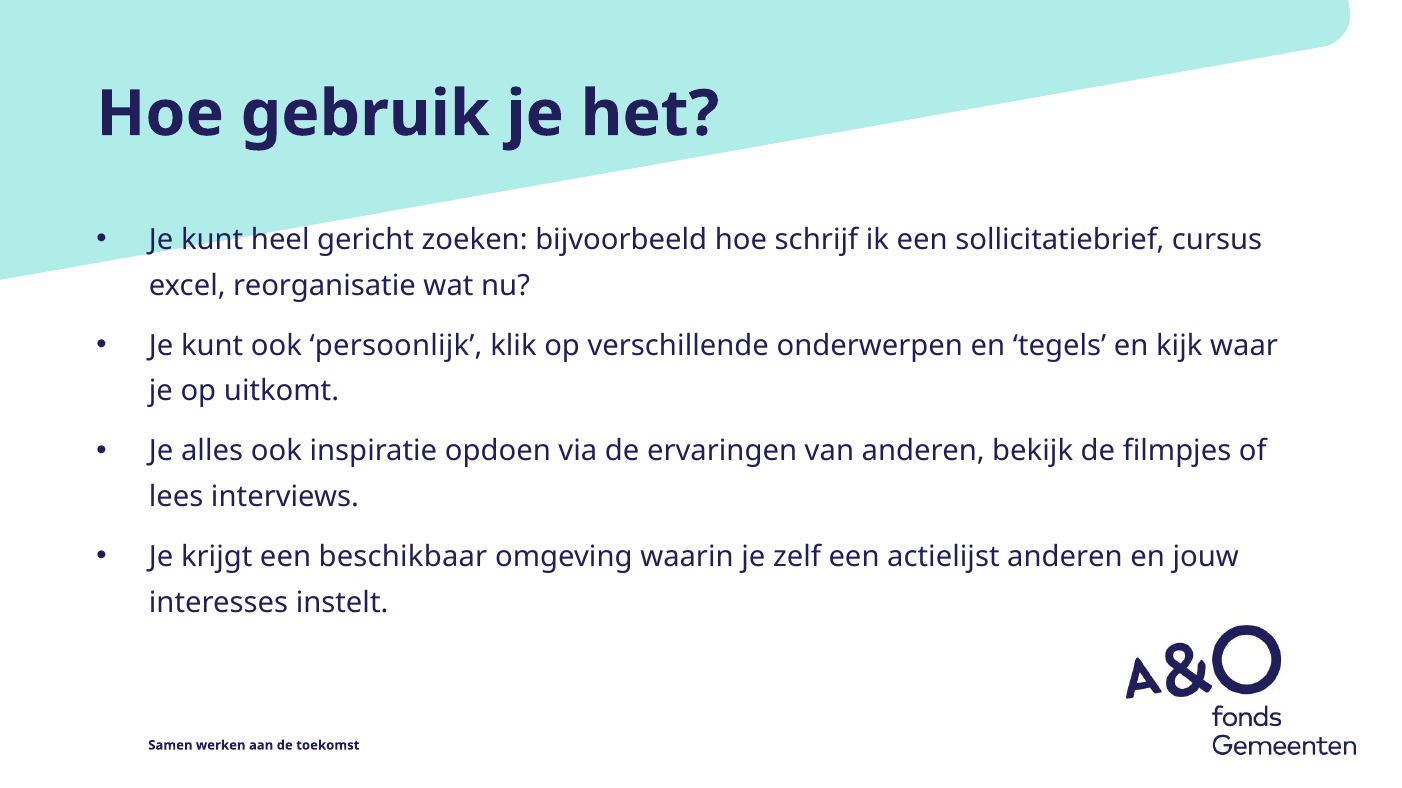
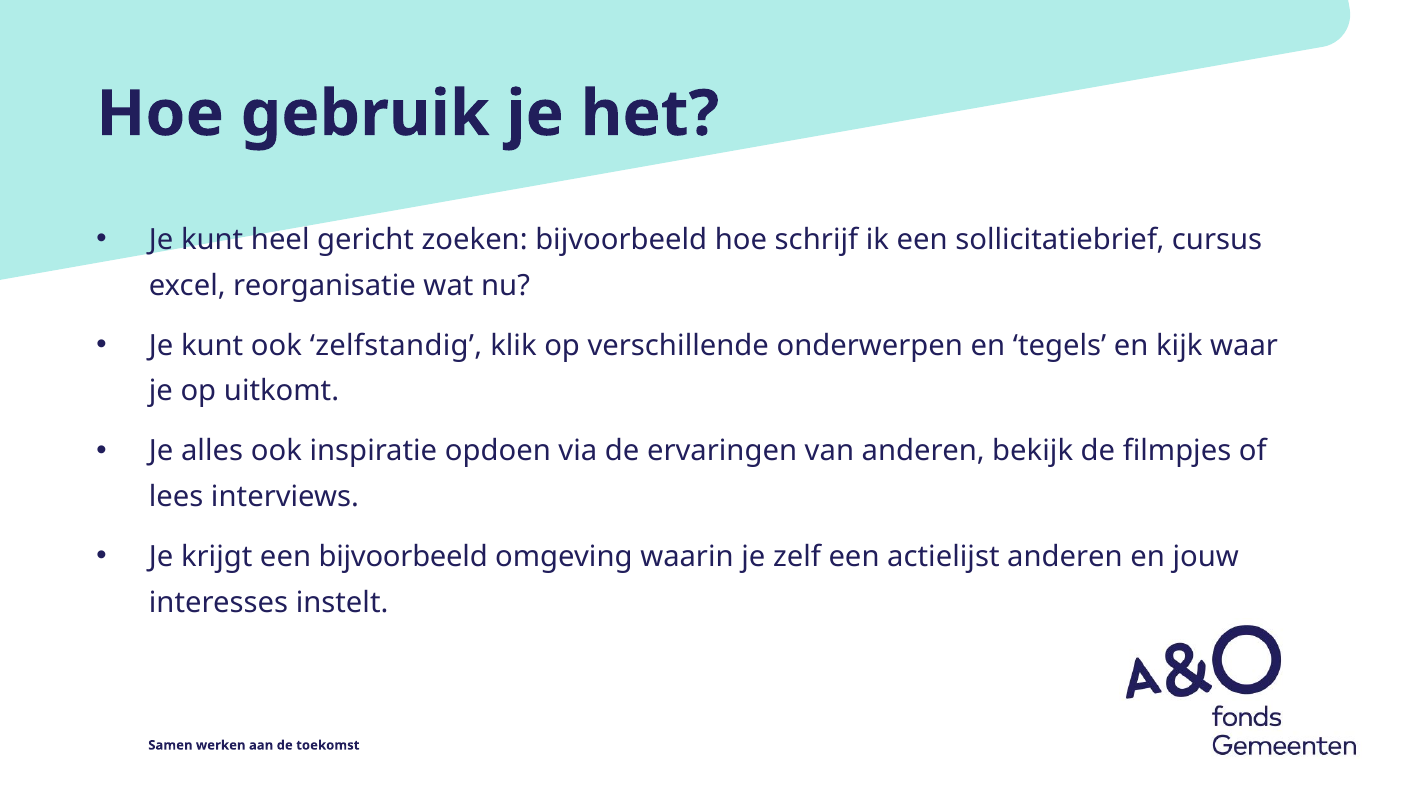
persoonlijk: persoonlijk -> zelfstandig
een beschikbaar: beschikbaar -> bijvoorbeeld
